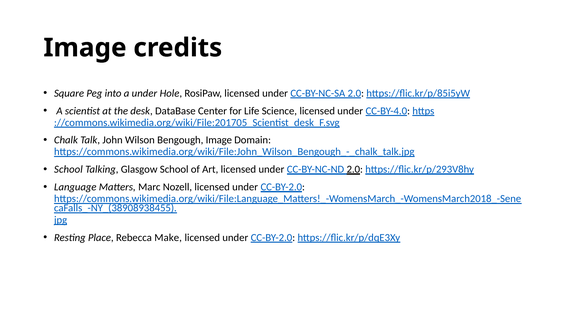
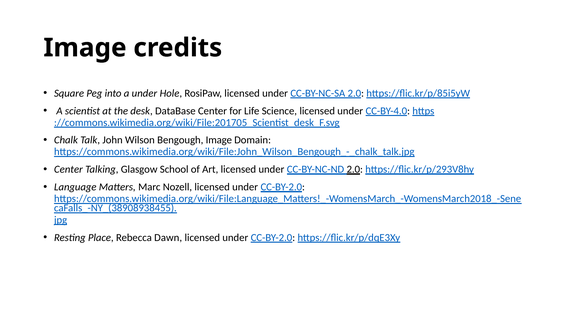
School at (68, 169): School -> Center
Make: Make -> Dawn
